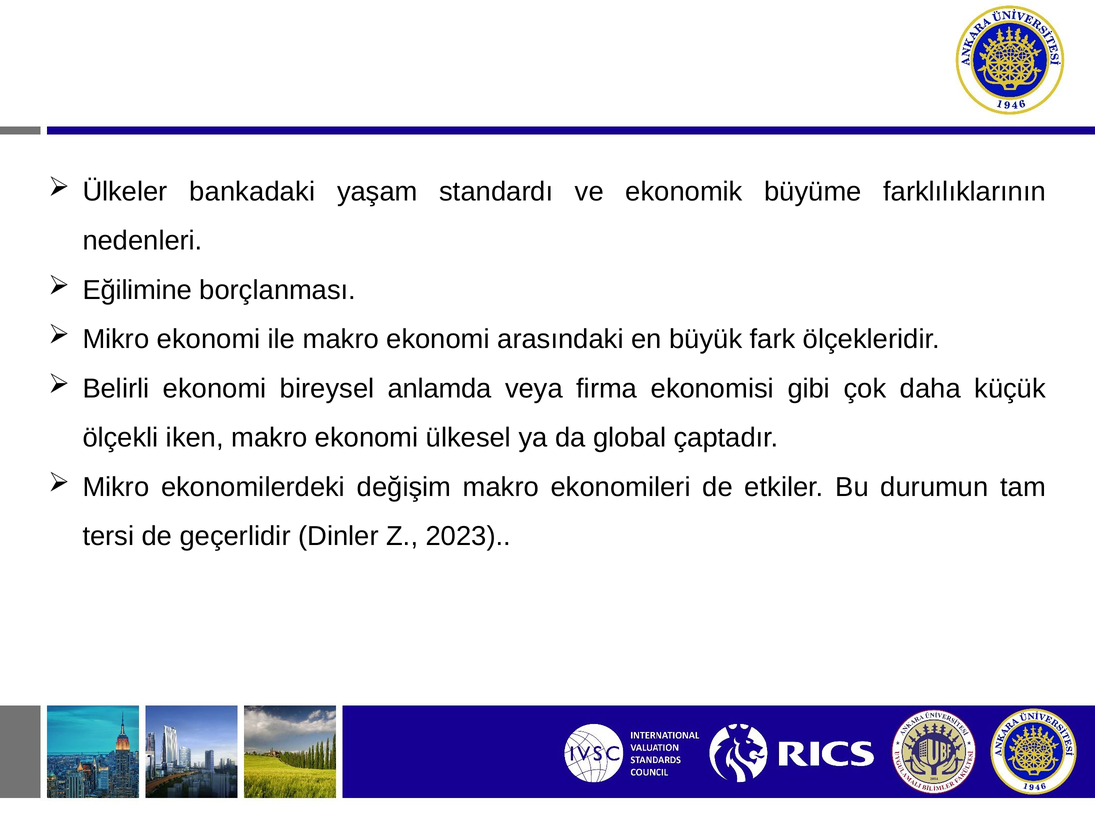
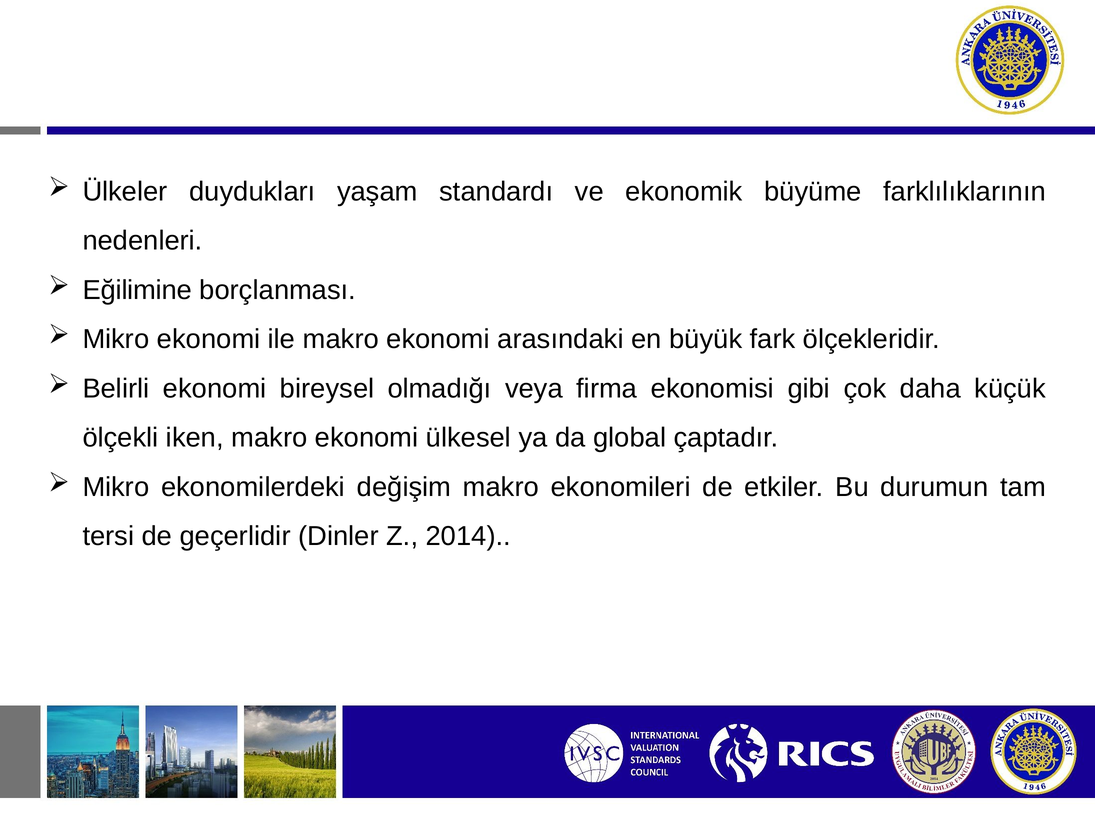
bankadaki: bankadaki -> duydukları
anlamda: anlamda -> olmadığı
2023: 2023 -> 2014
